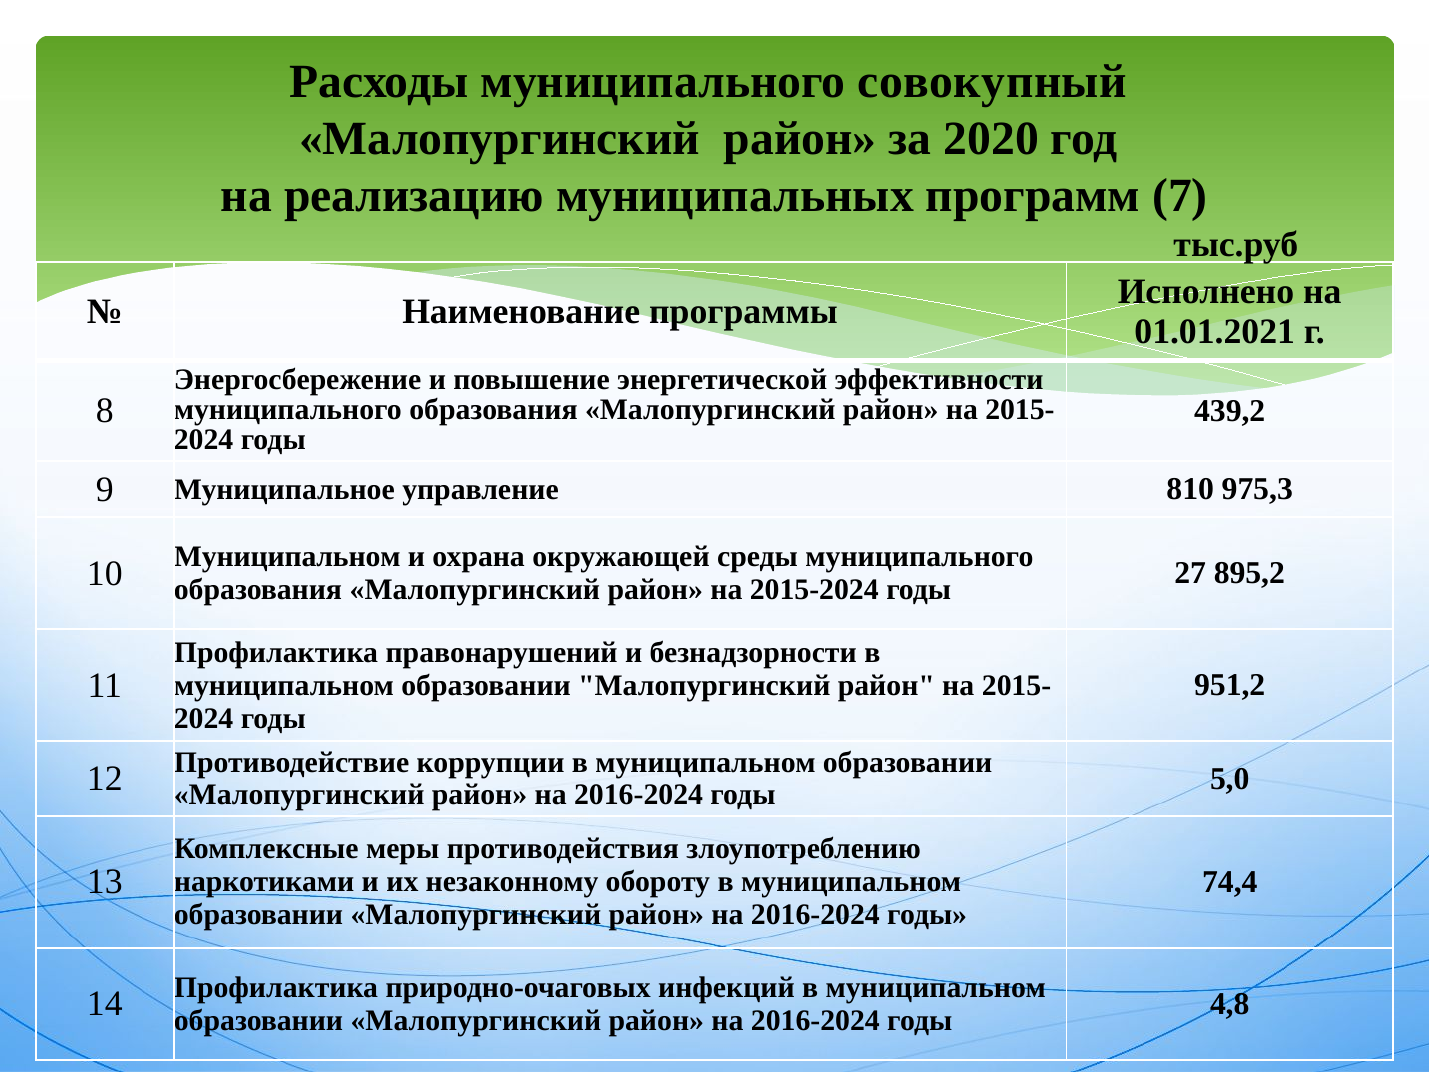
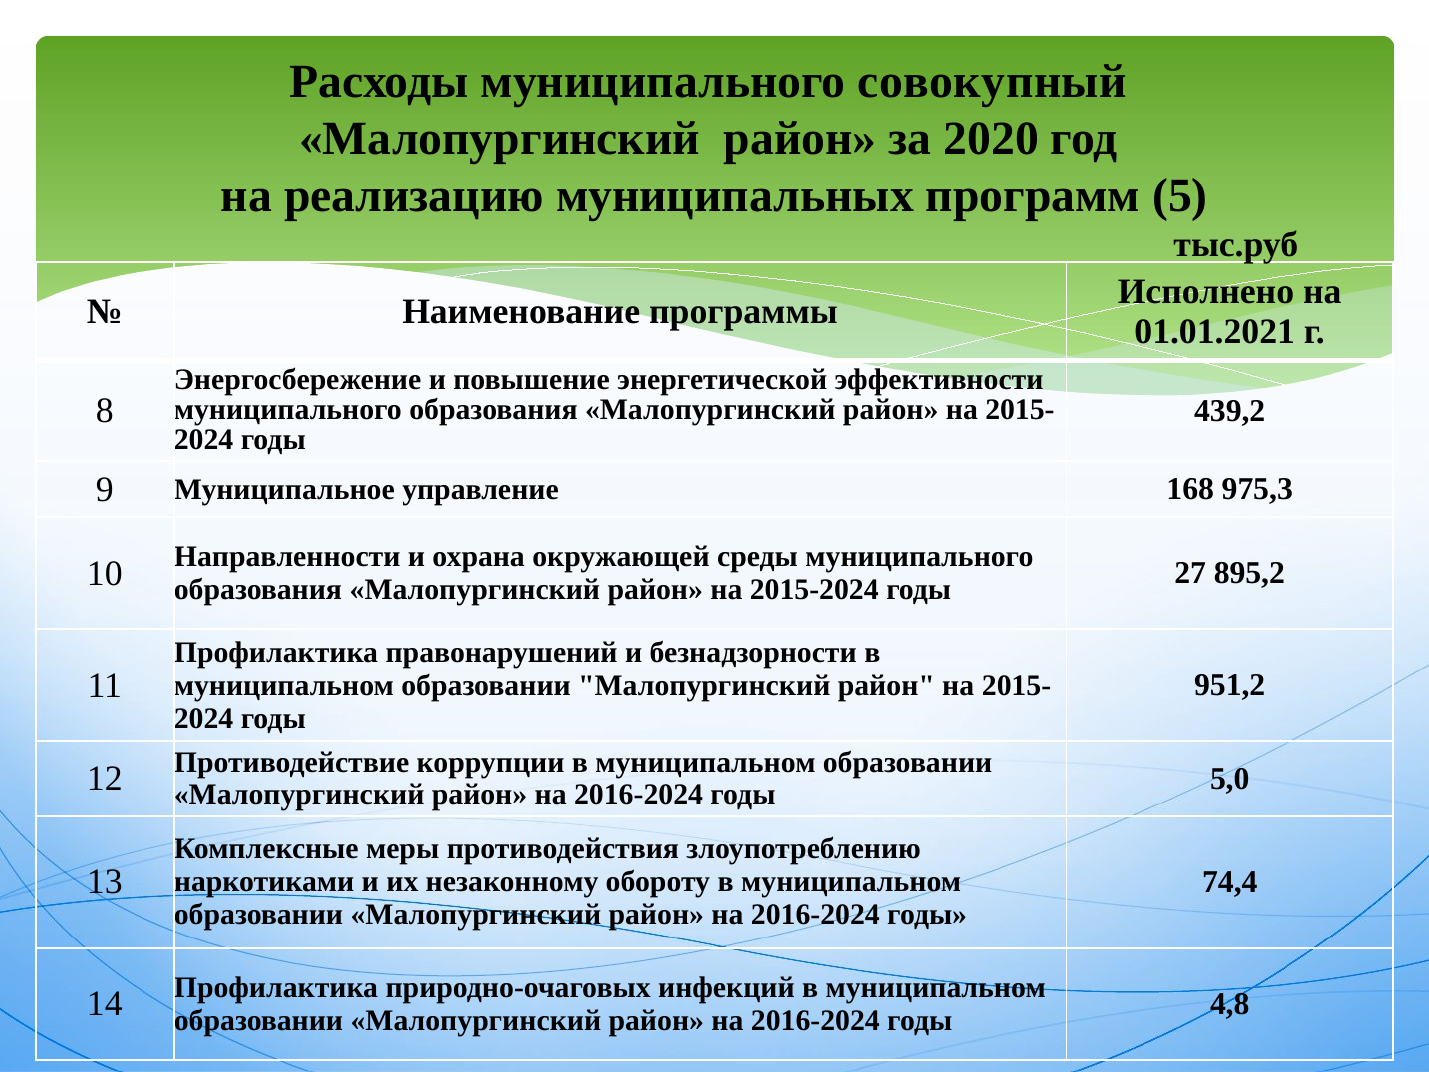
7: 7 -> 5
810: 810 -> 168
10 Муниципальном: Муниципальном -> Направленности
